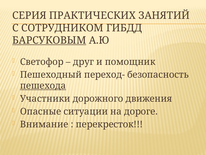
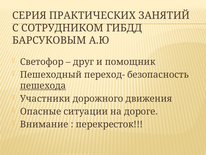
БАРСУКОВЫМ underline: present -> none
